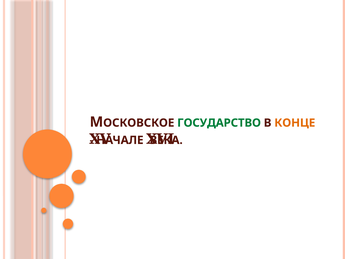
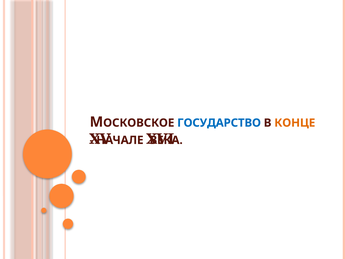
ГОСУДАРСТВО colour: green -> blue
